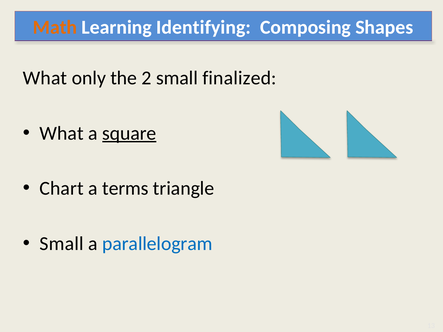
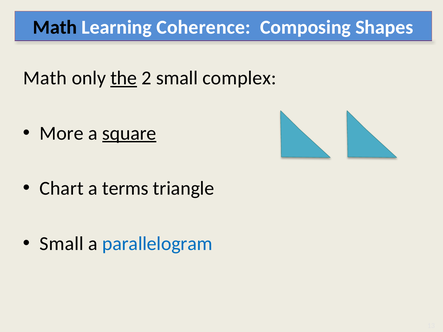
Math at (55, 27) colour: orange -> black
Identifying: Identifying -> Coherence
What at (45, 78): What -> Math
the underline: none -> present
finalized: finalized -> complex
What at (62, 133): What -> More
